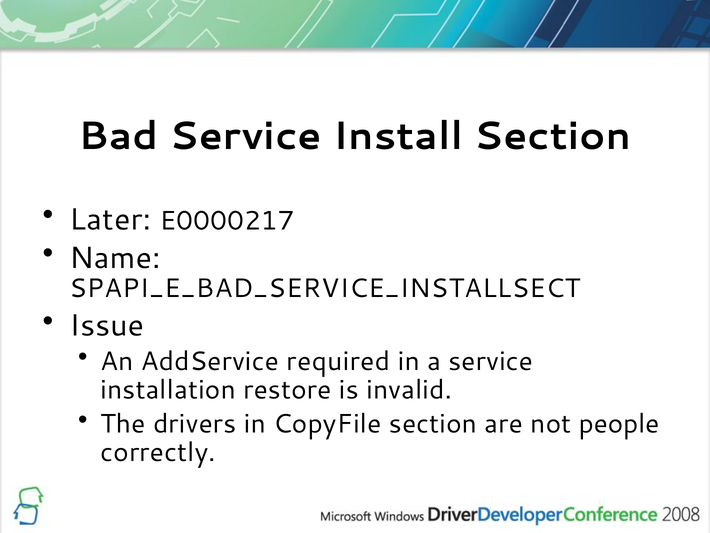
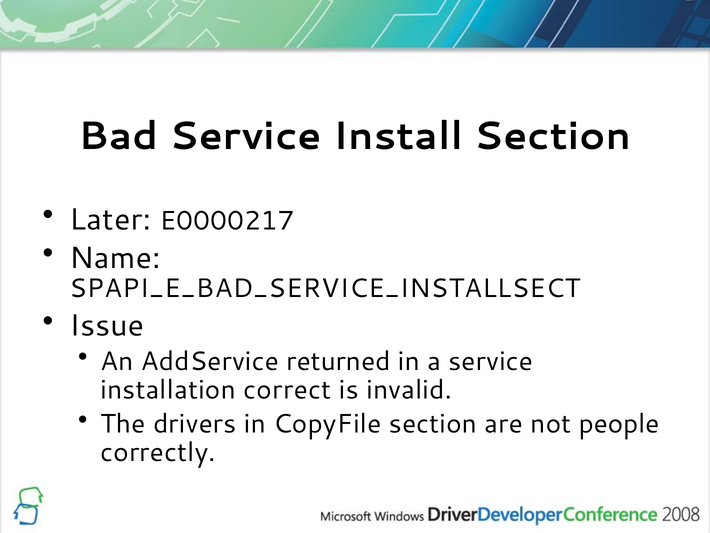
required: required -> returned
restore: restore -> correct
